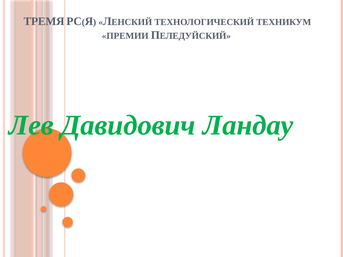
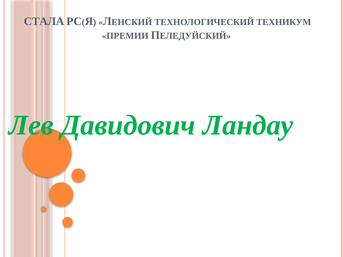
ТРЕМЯ: ТРЕМЯ -> СТАЛА
